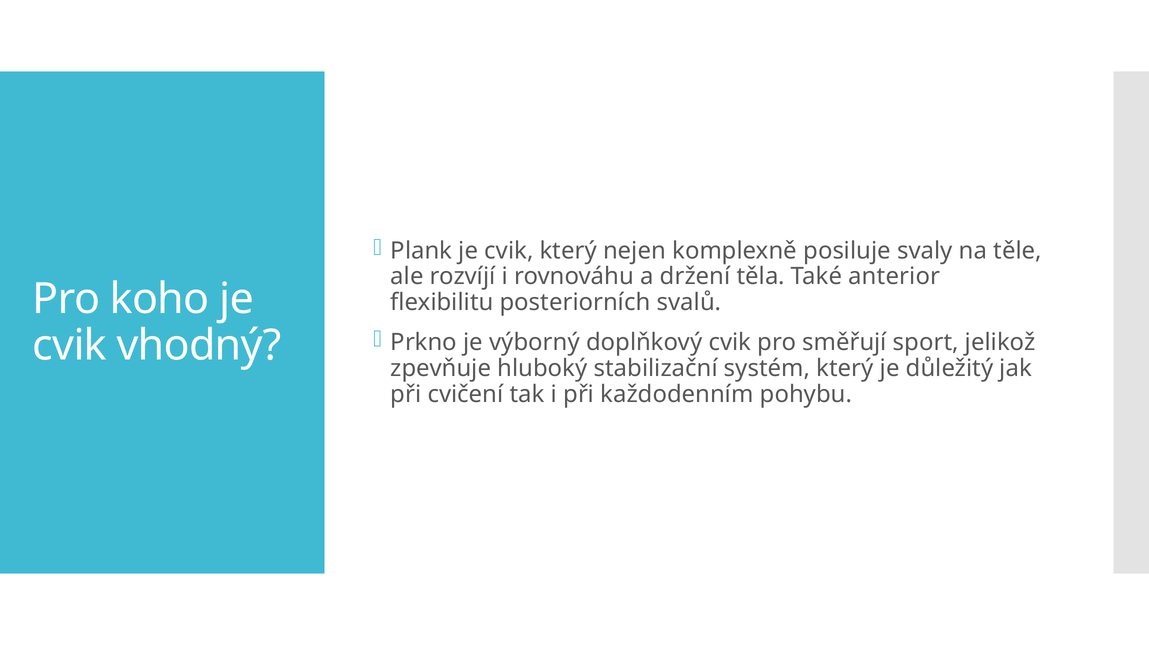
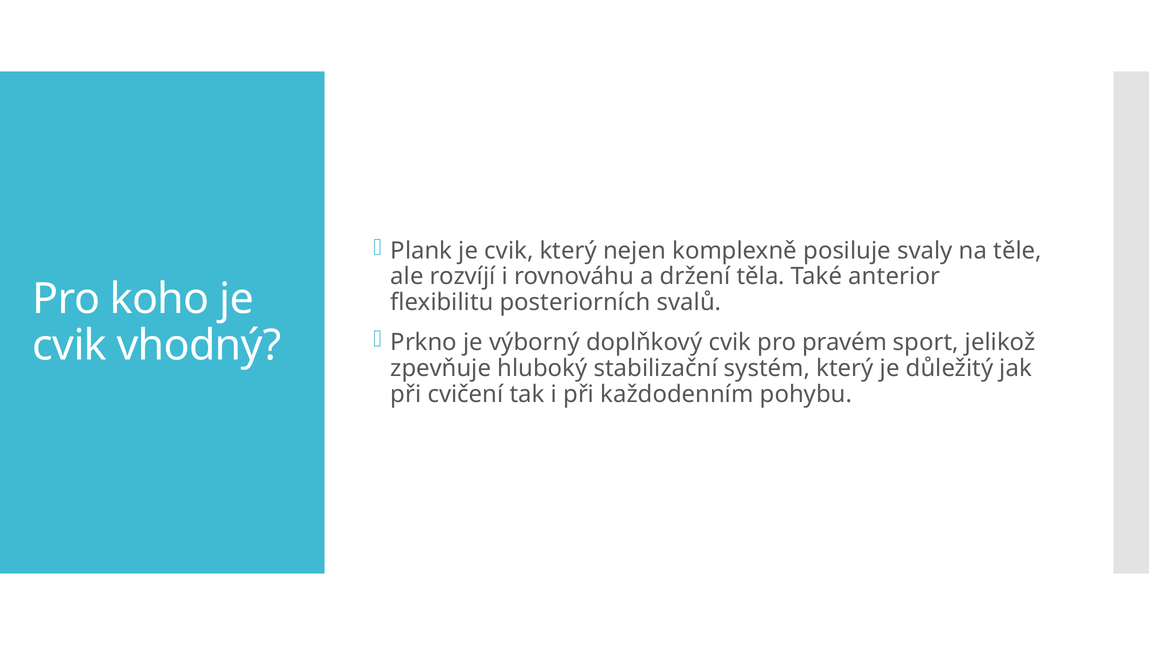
směřují: směřují -> pravém
